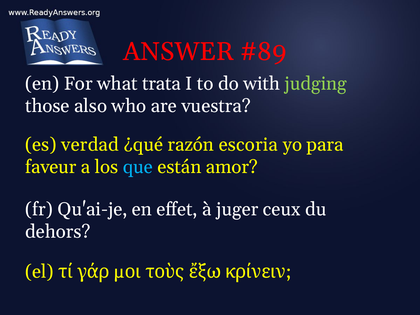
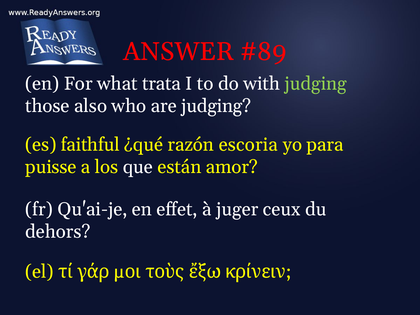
are vuestra: vuestra -> judging
verdad: verdad -> faithful
faveur: faveur -> puisse
que colour: light blue -> white
